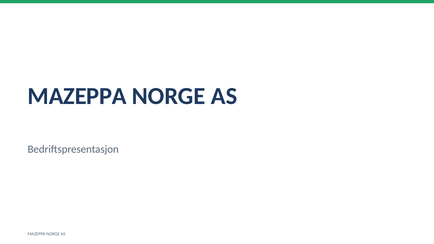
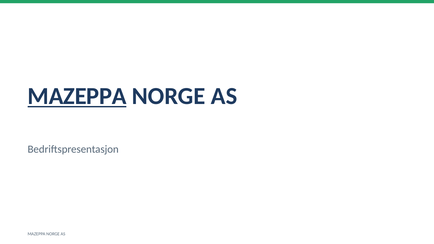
MAZEPPA at (77, 96) underline: none -> present
